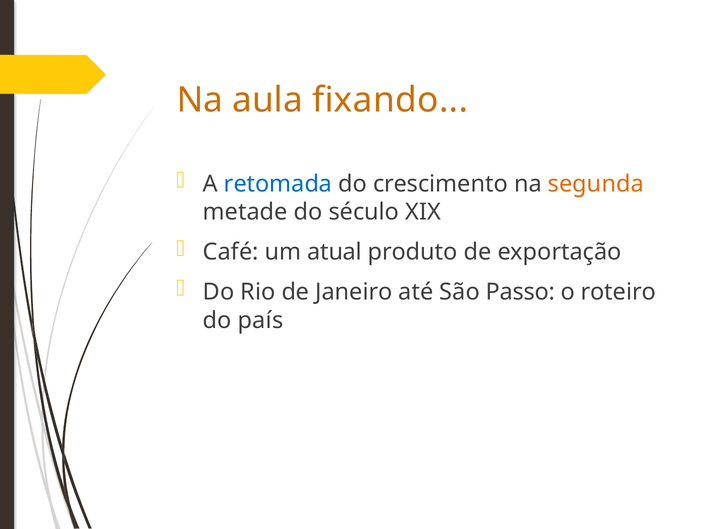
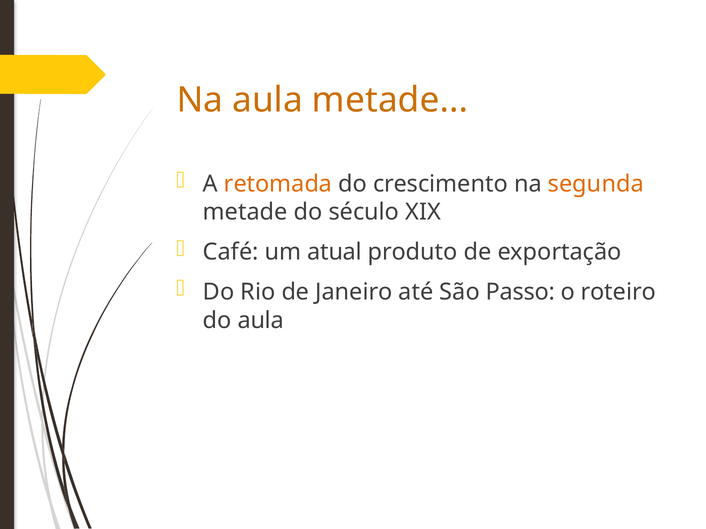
aula fixando: fixando -> metade
retomada colour: blue -> orange
do país: país -> aula
